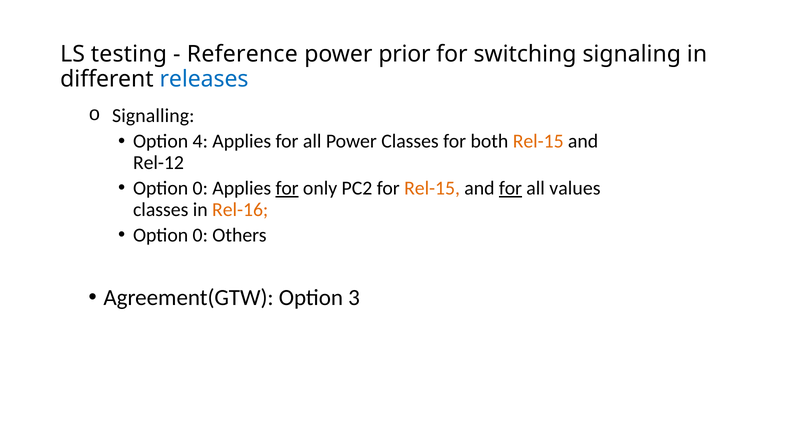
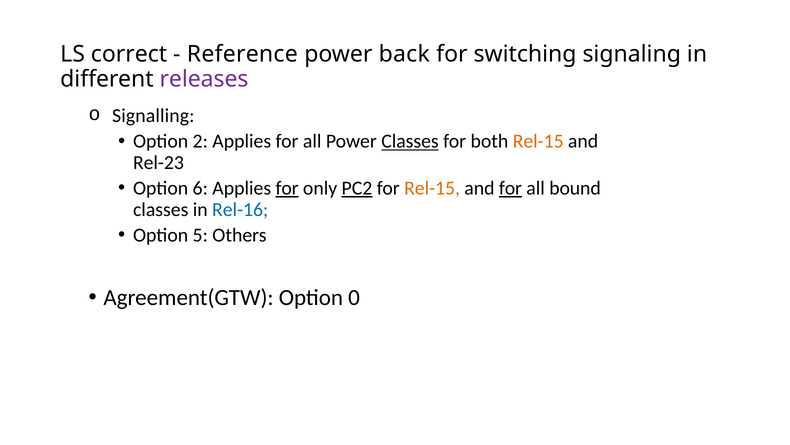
testing: testing -> correct
prior: prior -> back
releases colour: blue -> purple
4: 4 -> 2
Classes at (410, 141) underline: none -> present
Rel-12: Rel-12 -> Rel-23
0 at (200, 188): 0 -> 6
PC2 underline: none -> present
values: values -> bound
Rel-16 colour: orange -> blue
0 at (200, 235): 0 -> 5
3: 3 -> 0
